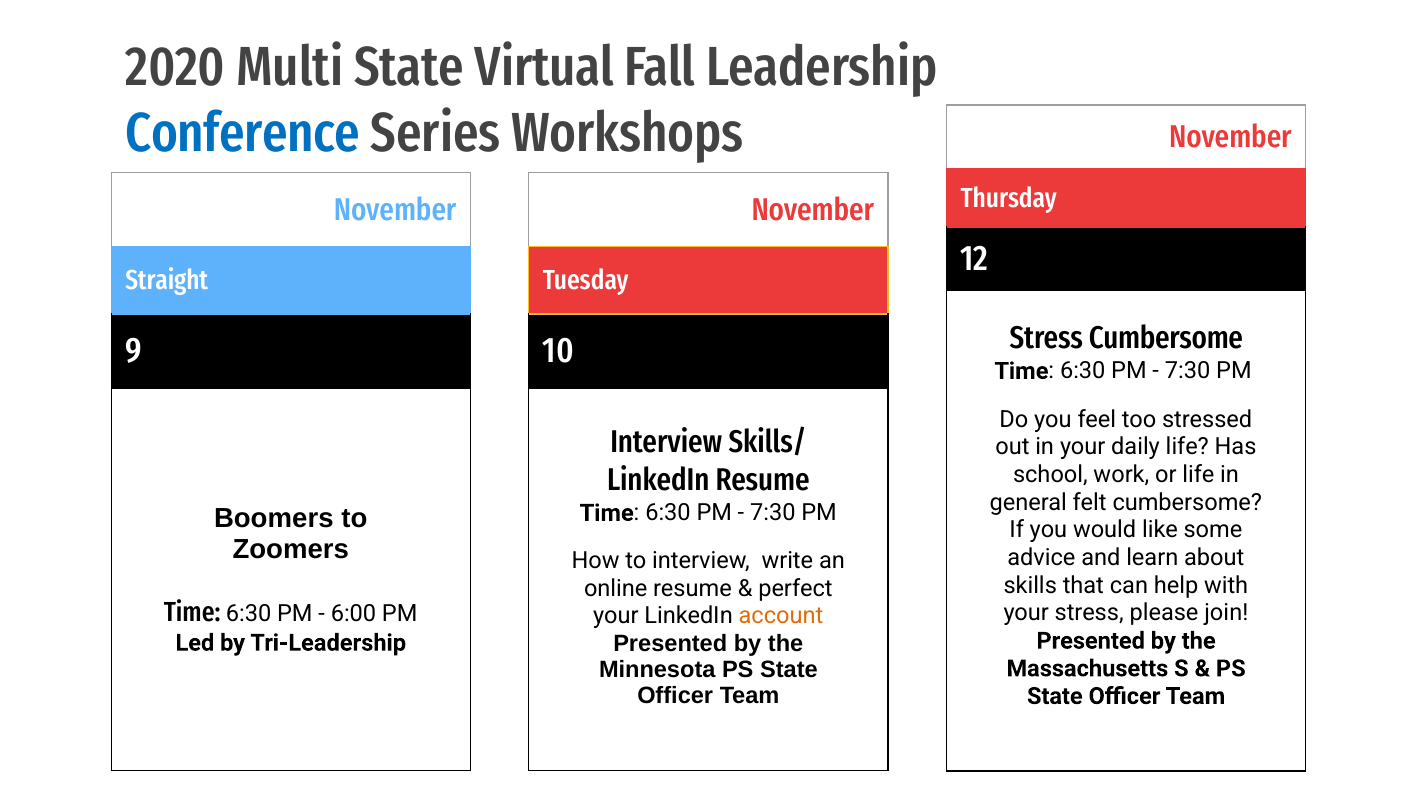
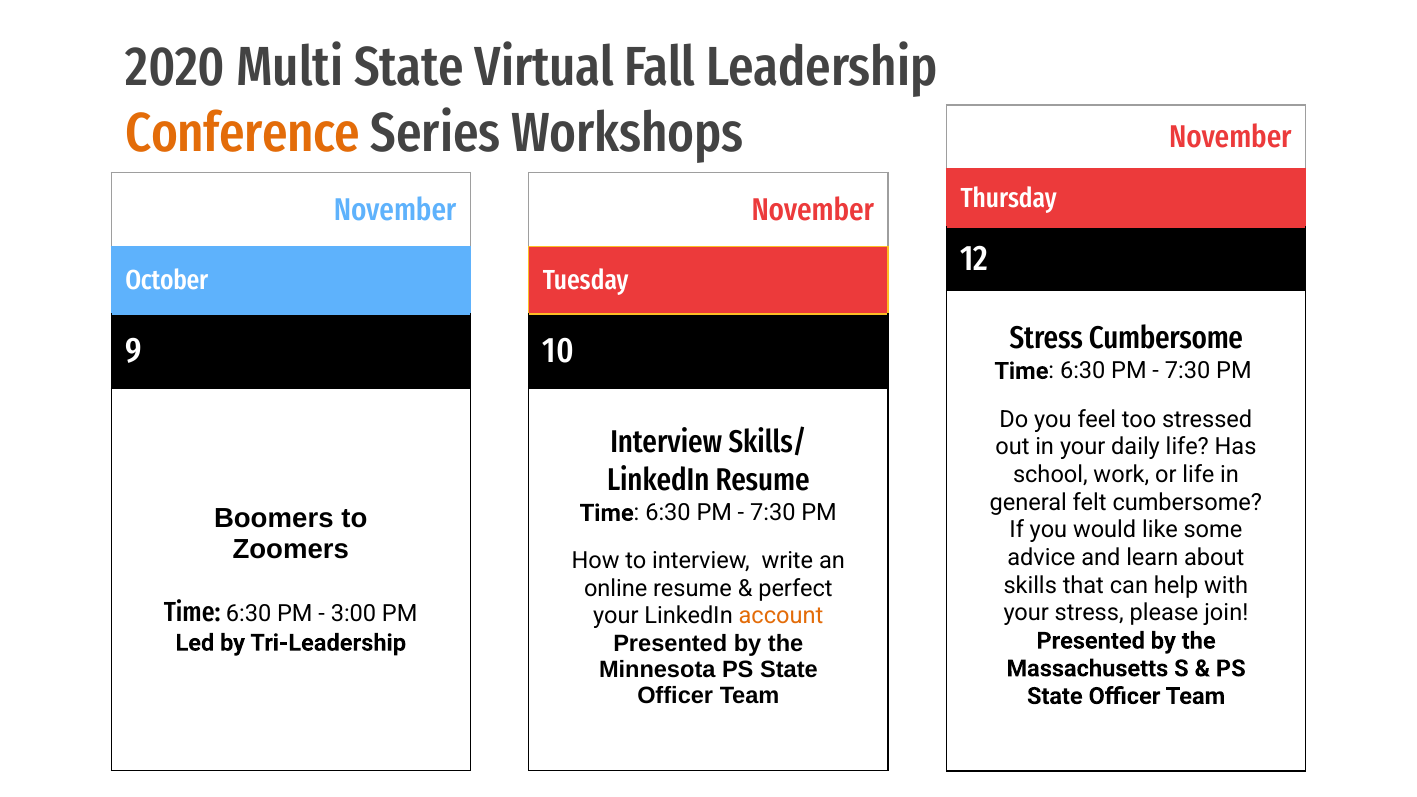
Conference colour: blue -> orange
Straight: Straight -> October
6:00: 6:00 -> 3:00
